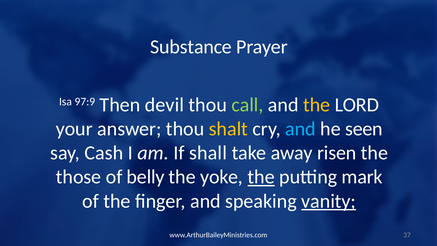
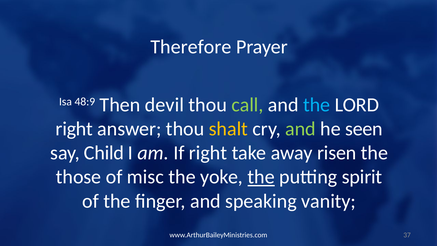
Substance: Substance -> Therefore
97:9: 97:9 -> 48:9
the at (317, 105) colour: yellow -> light blue
your at (74, 129): your -> right
and at (300, 129) colour: light blue -> light green
Cash: Cash -> Child
If shall: shall -> right
belly: belly -> misc
mark: mark -> spirit
vanity underline: present -> none
